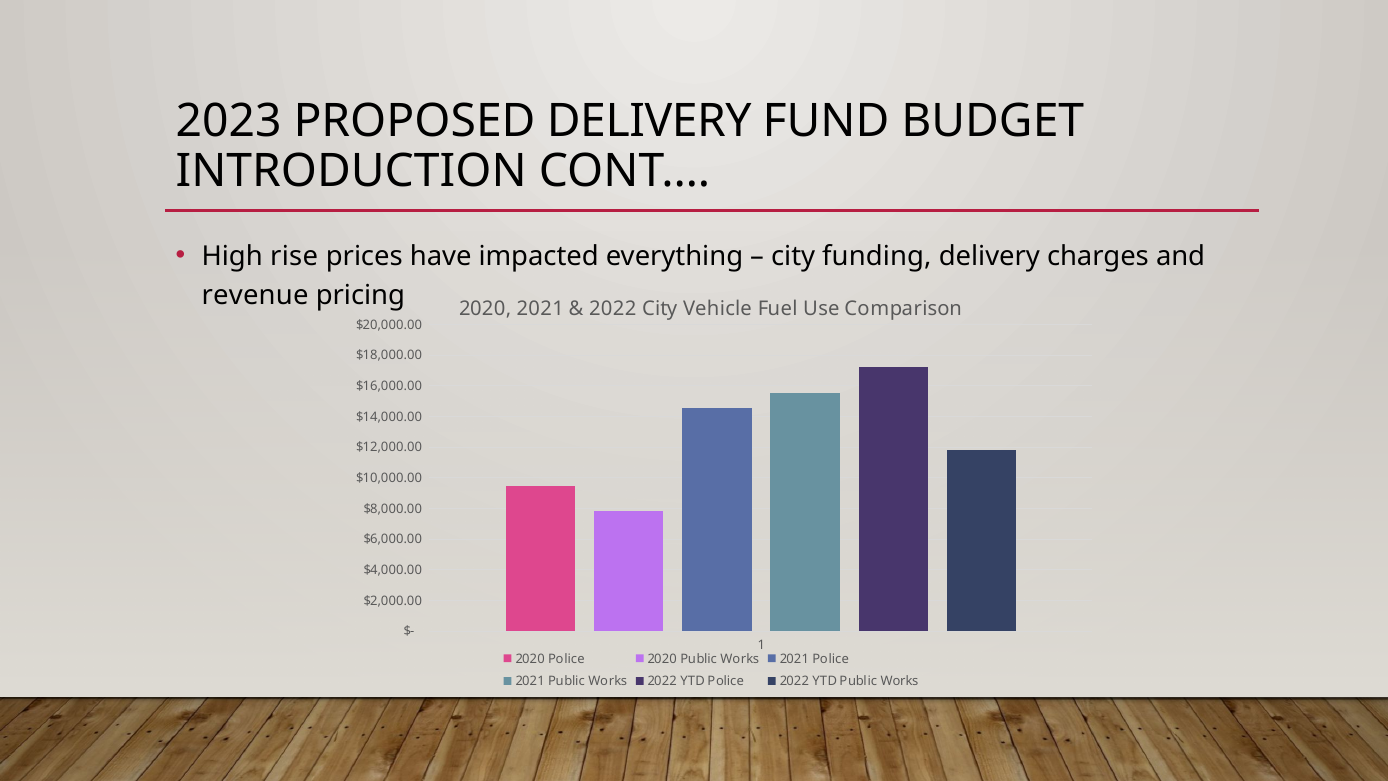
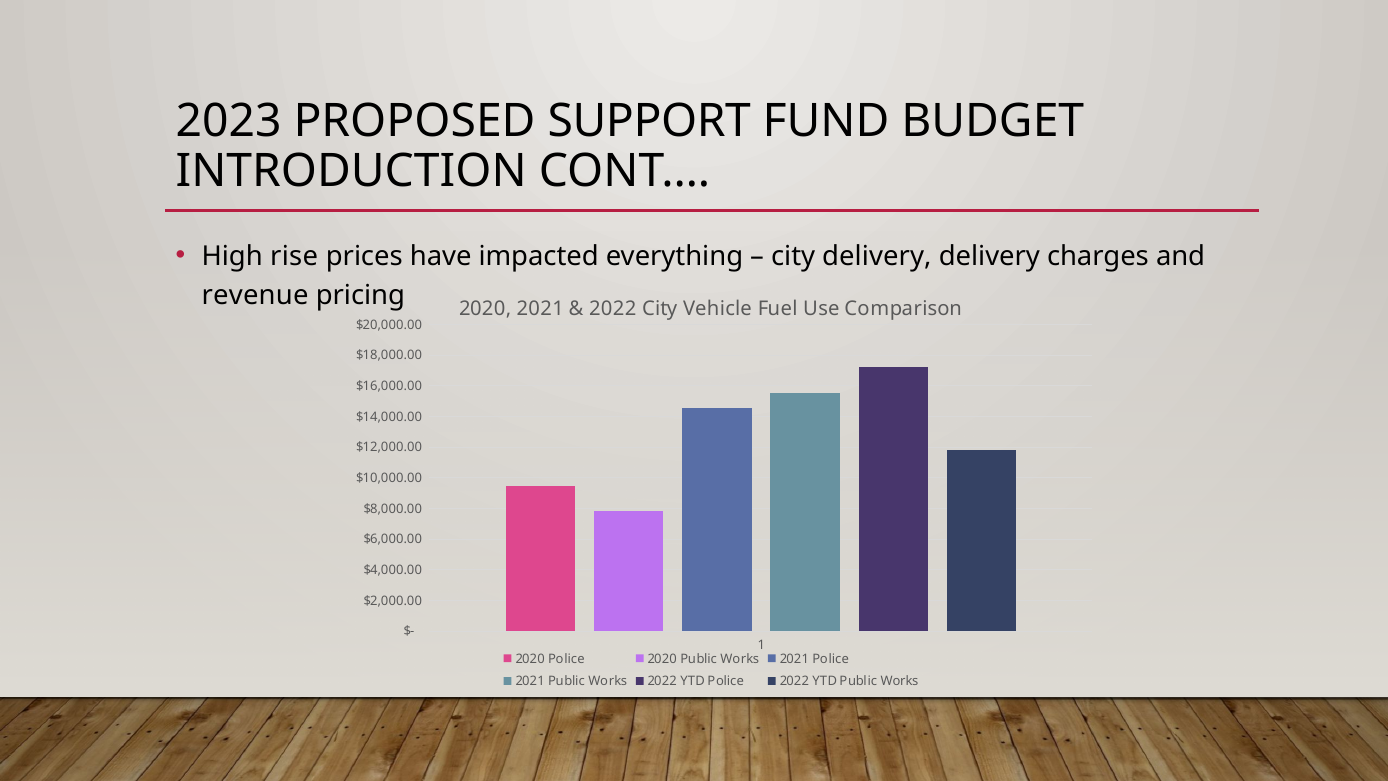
PROPOSED DELIVERY: DELIVERY -> SUPPORT
city funding: funding -> delivery
